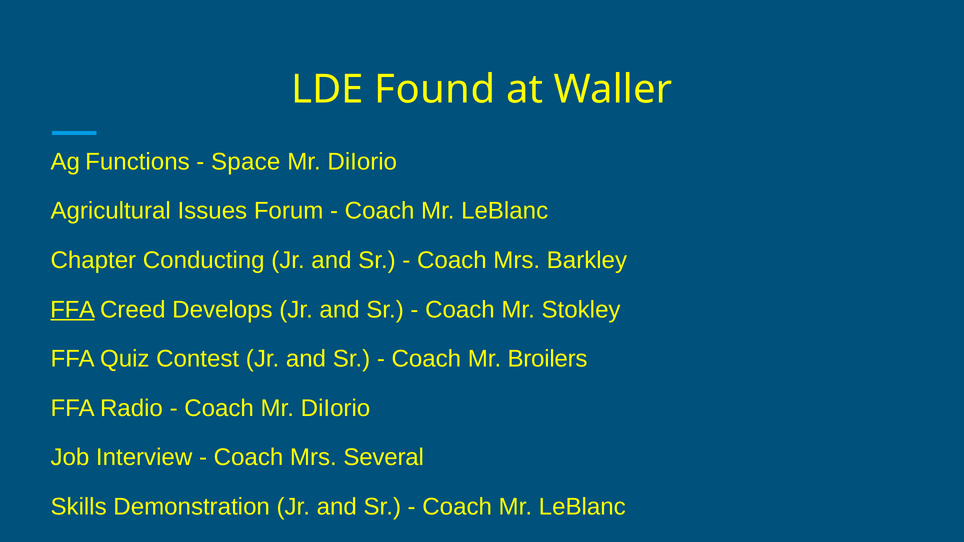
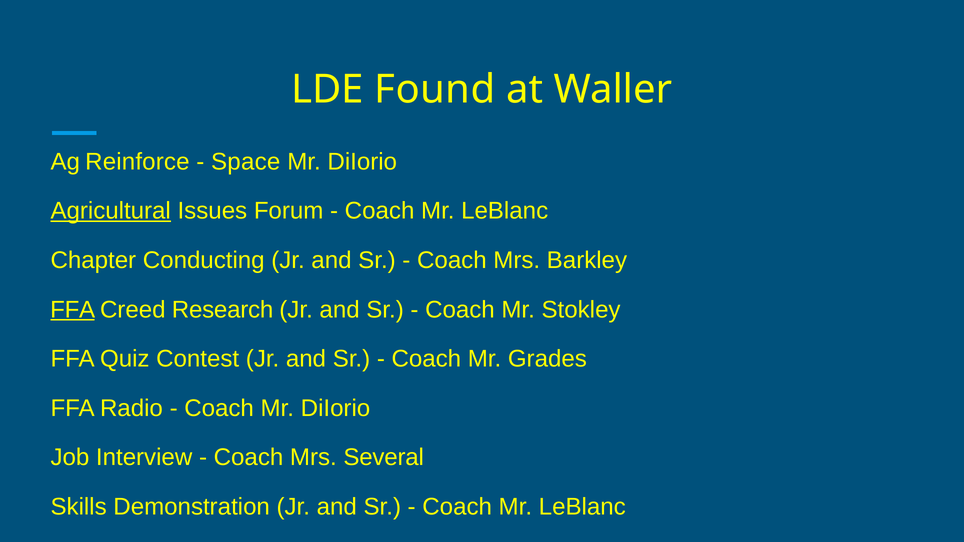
Functions: Functions -> Reinforce
Agricultural underline: none -> present
Develops: Develops -> Research
Broilers: Broilers -> Grades
